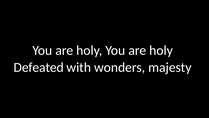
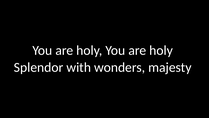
Defeated: Defeated -> Splendor
